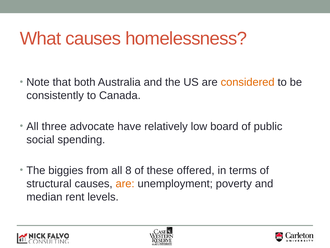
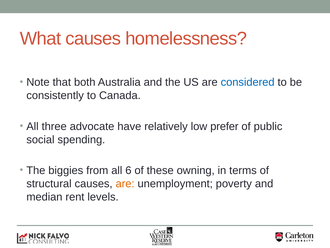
considered colour: orange -> blue
board: board -> prefer
8: 8 -> 6
offered: offered -> owning
